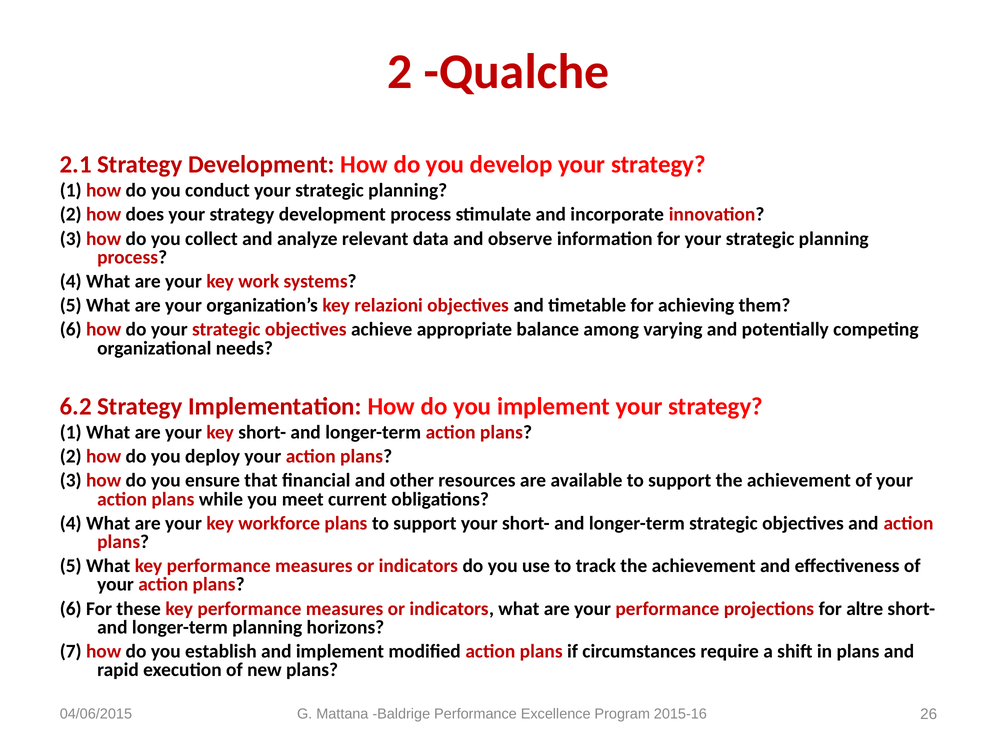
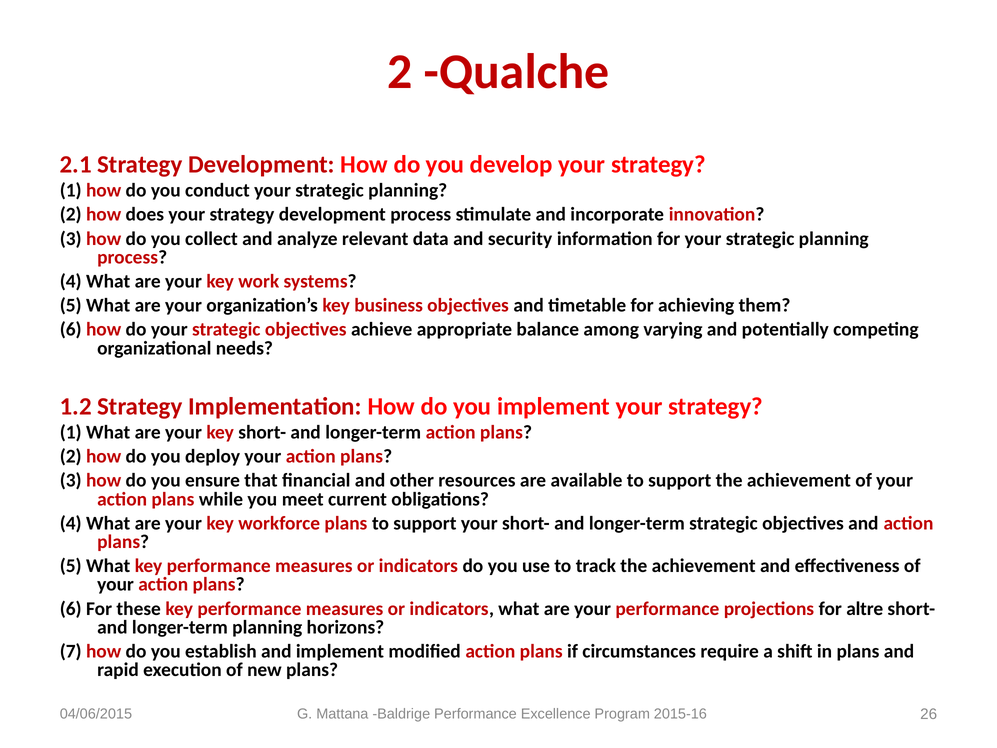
observe: observe -> security
relazioni: relazioni -> business
6.2: 6.2 -> 1.2
